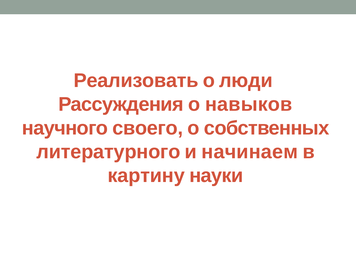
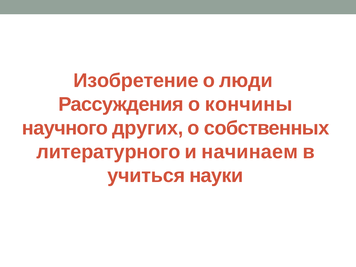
Реализовать: Реализовать -> Изобретение
навыков: навыков -> кончины
своего: своего -> других
картину: картину -> учиться
